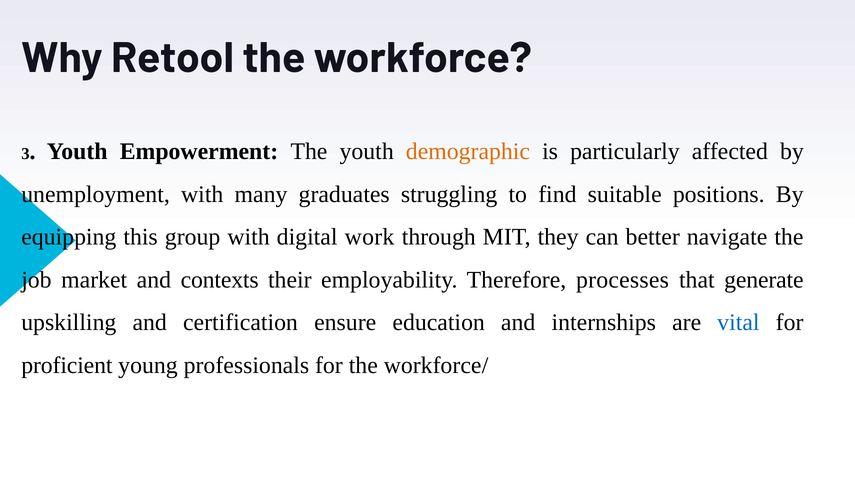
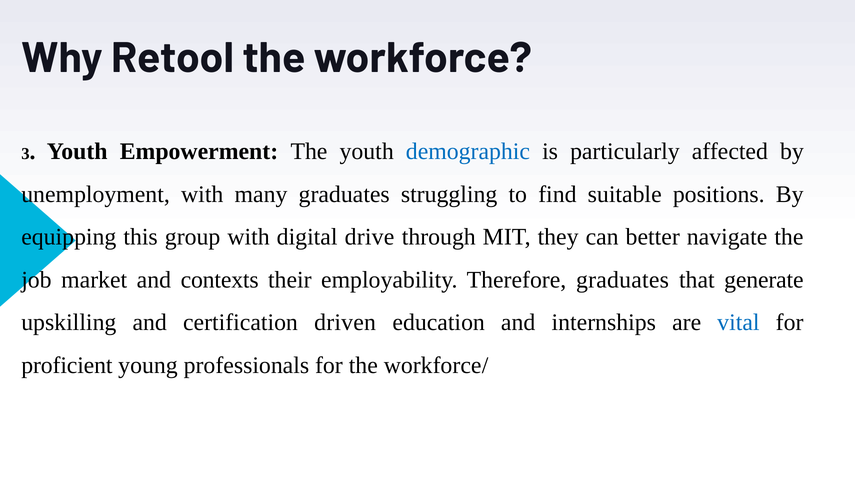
demographic colour: orange -> blue
work: work -> drive
Therefore processes: processes -> graduates
ensure: ensure -> driven
